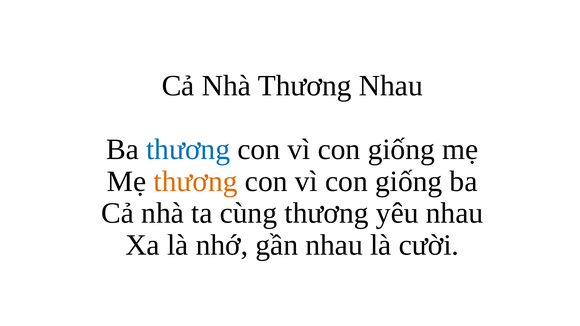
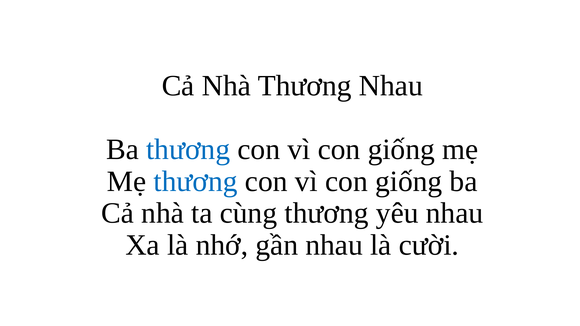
thương at (196, 181) colour: orange -> blue
